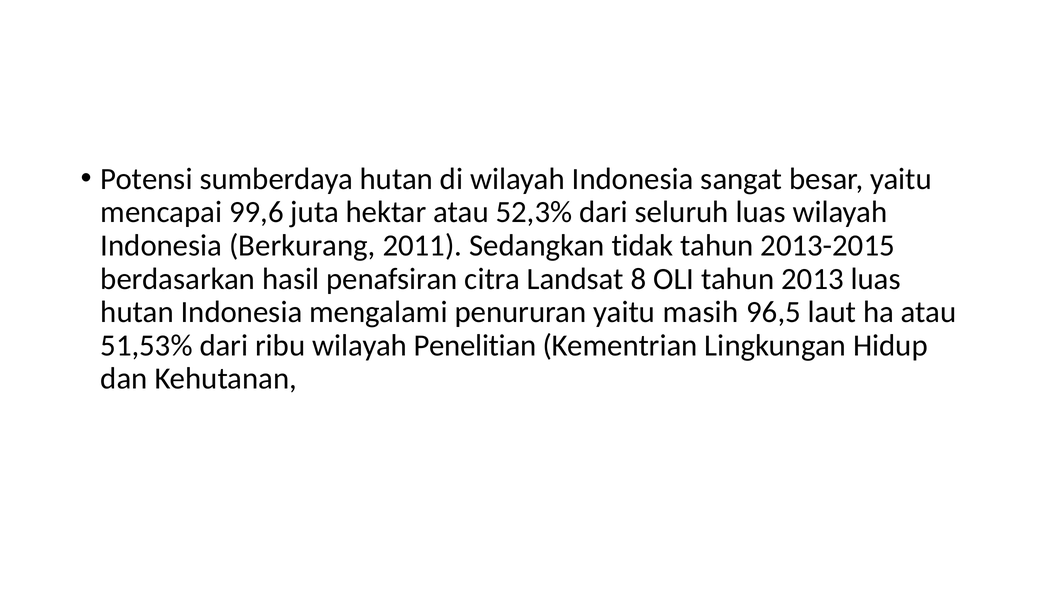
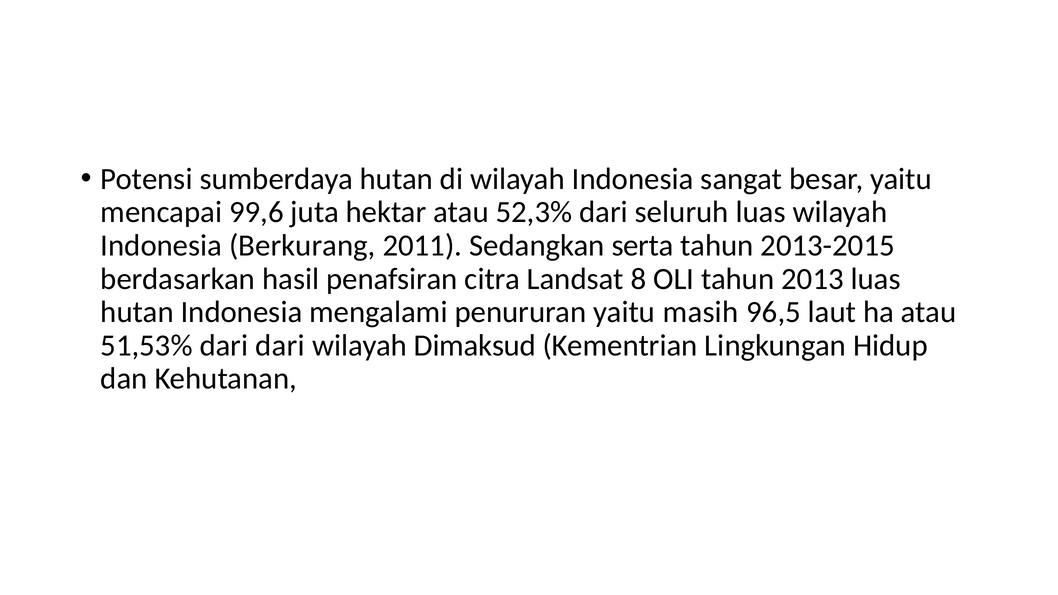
tidak: tidak -> serta
dari ribu: ribu -> dari
Penelitian: Penelitian -> Dimaksud
